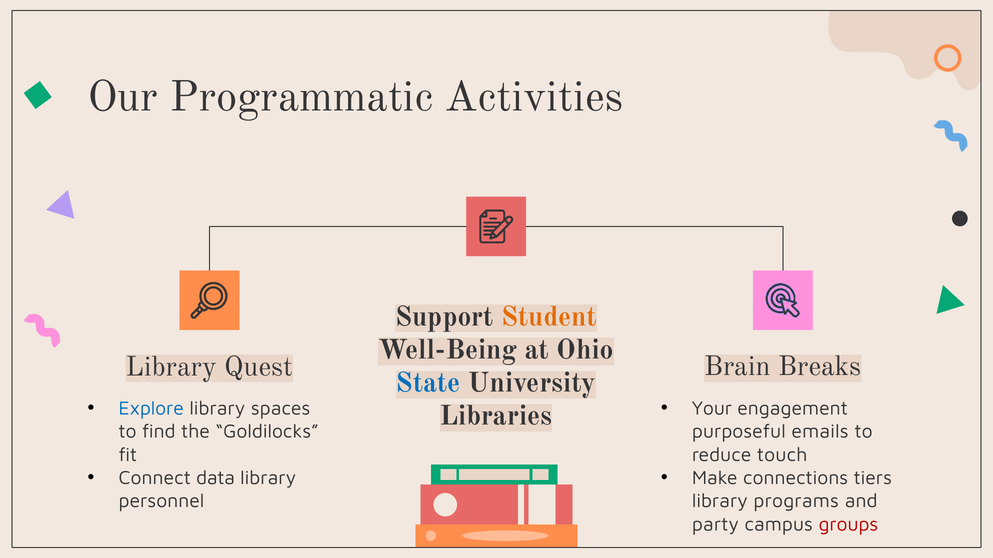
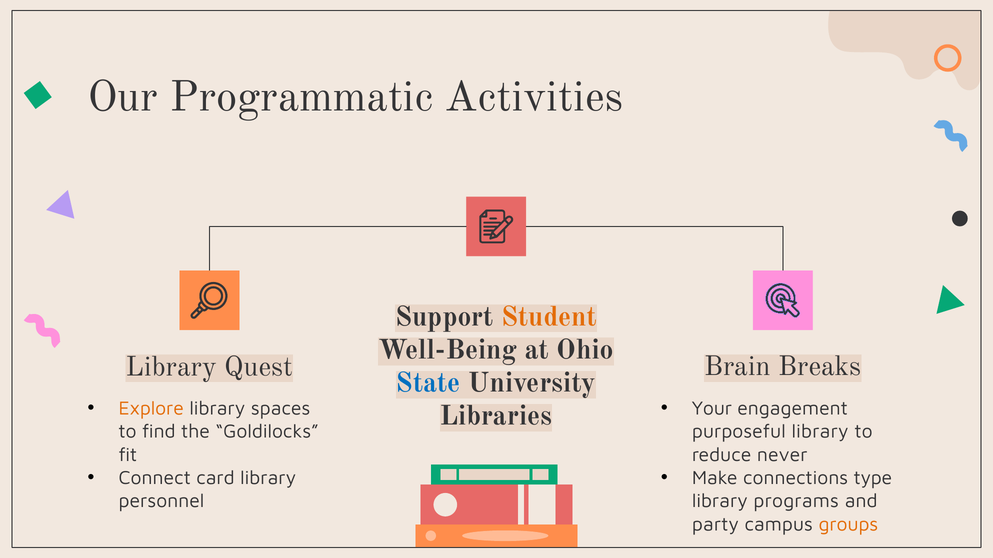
Explore colour: blue -> orange
purposeful emails: emails -> library
touch: touch -> never
data: data -> card
tiers: tiers -> type
groups colour: red -> orange
